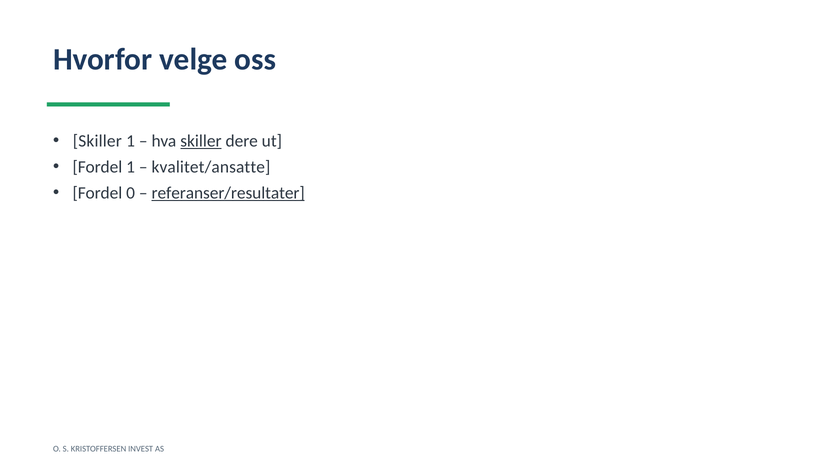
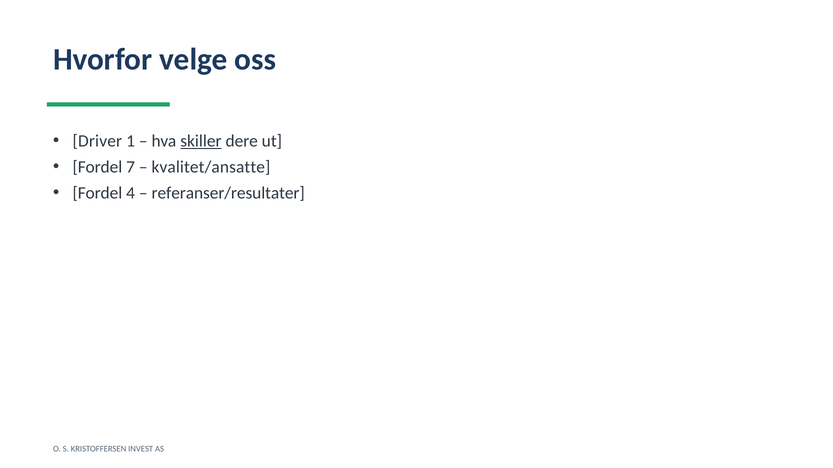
Skiller at (97, 141): Skiller -> Driver
Fordel 1: 1 -> 7
0: 0 -> 4
referanser/resultater underline: present -> none
